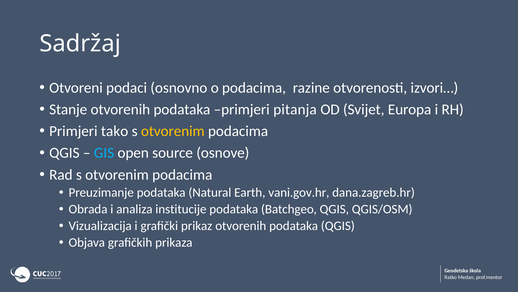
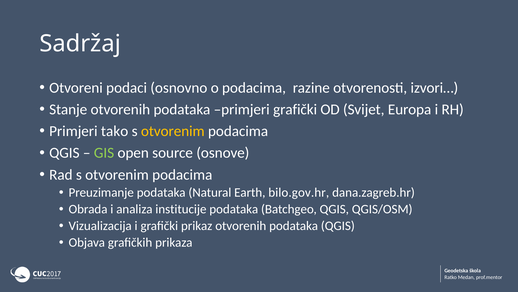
primjeri pitanja: pitanja -> grafički
GIS colour: light blue -> light green
vani.gov.hr: vani.gov.hr -> bilo.gov.hr
